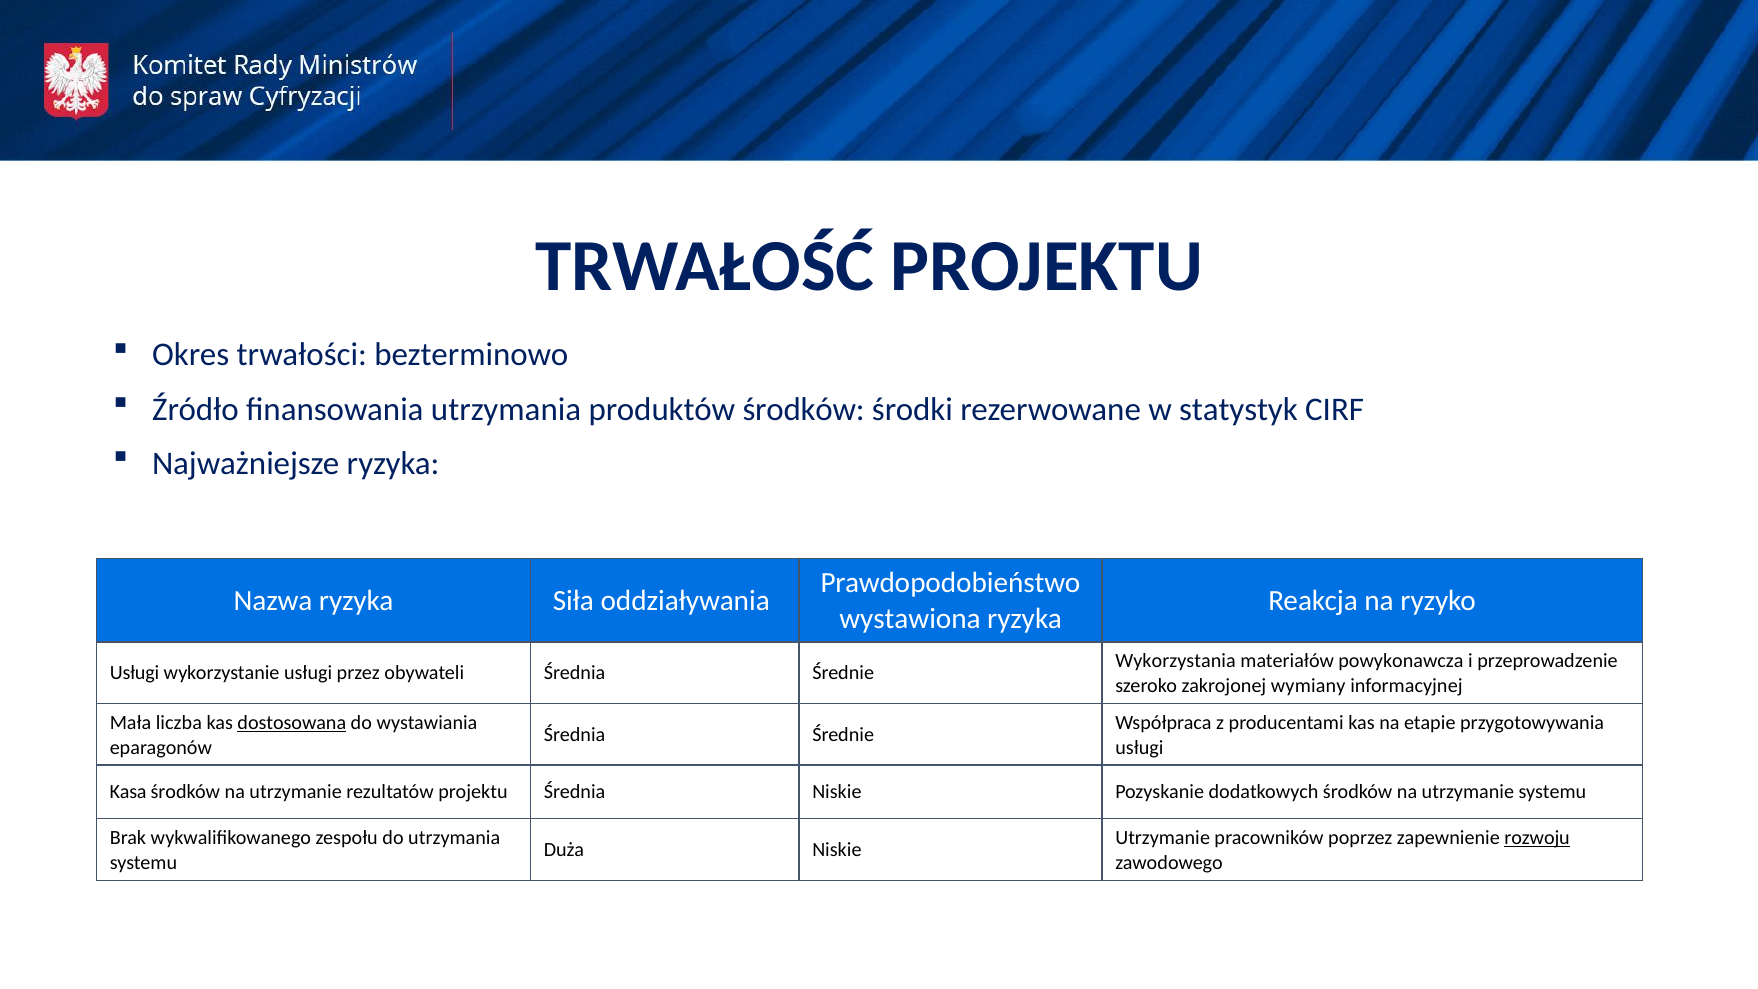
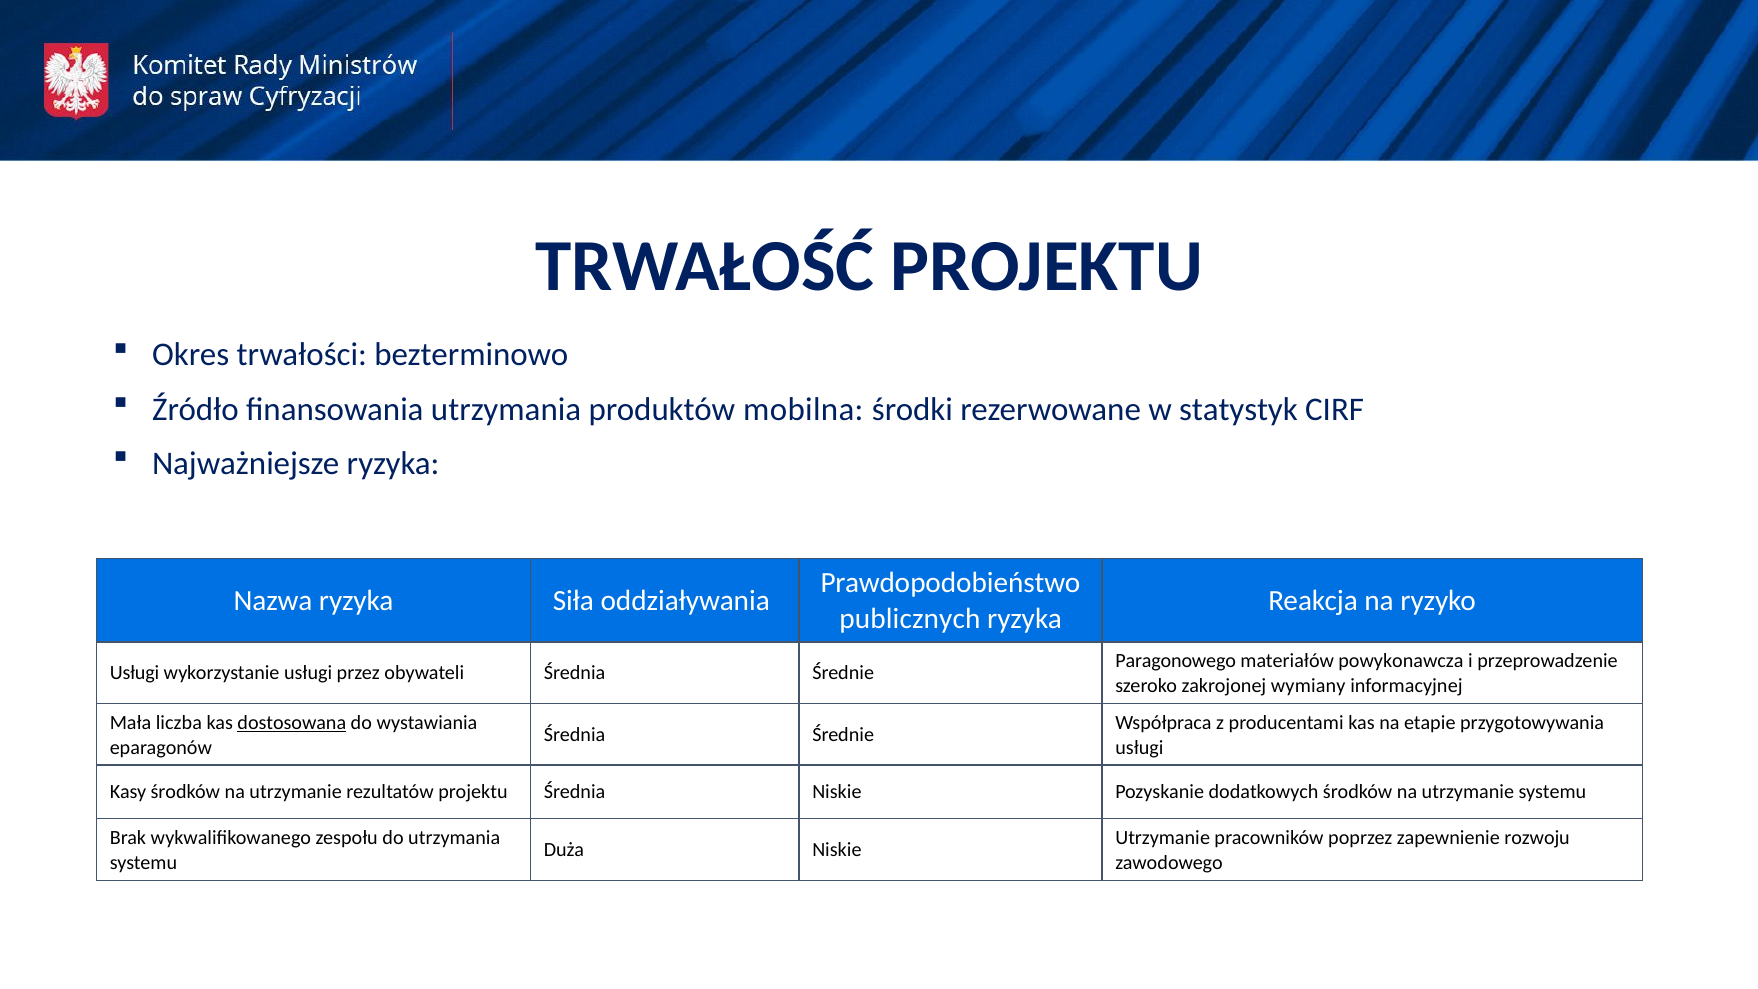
produktów środków: środków -> mobilna
wystawiona: wystawiona -> publicznych
Wykorzystania: Wykorzystania -> Paragonowego
Kasa: Kasa -> Kasy
rozwoju underline: present -> none
